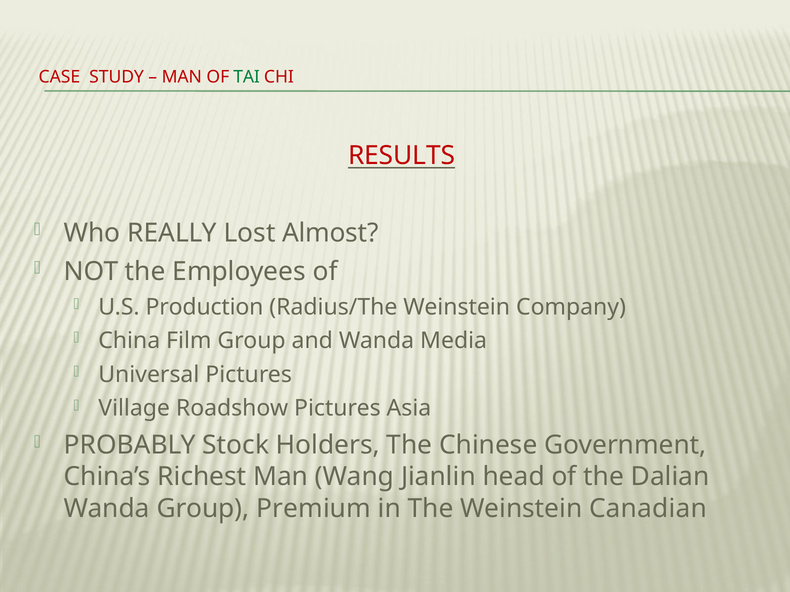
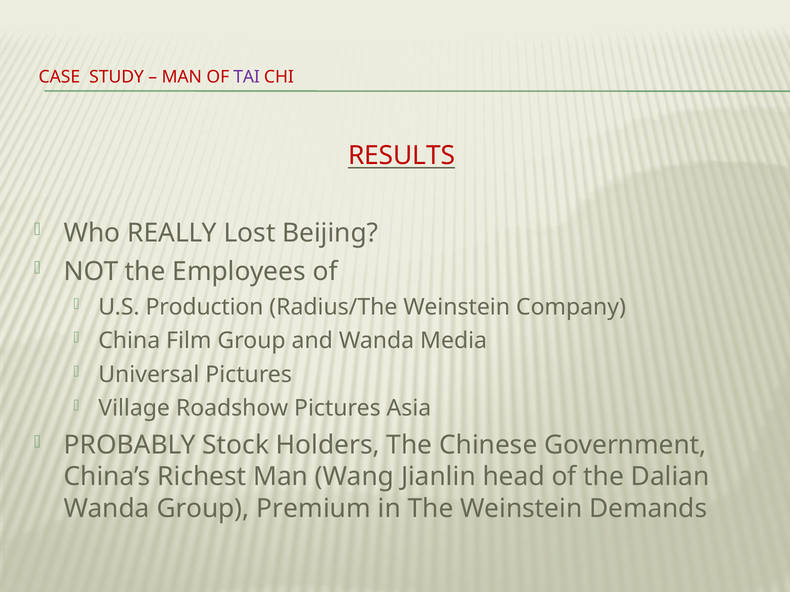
TAI colour: green -> purple
Almost: Almost -> Beijing
Canadian: Canadian -> Demands
